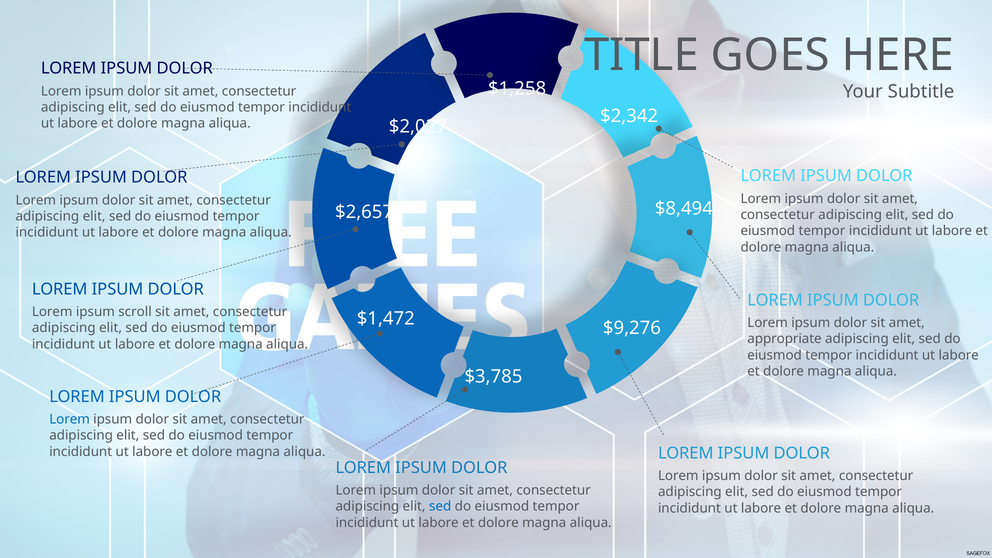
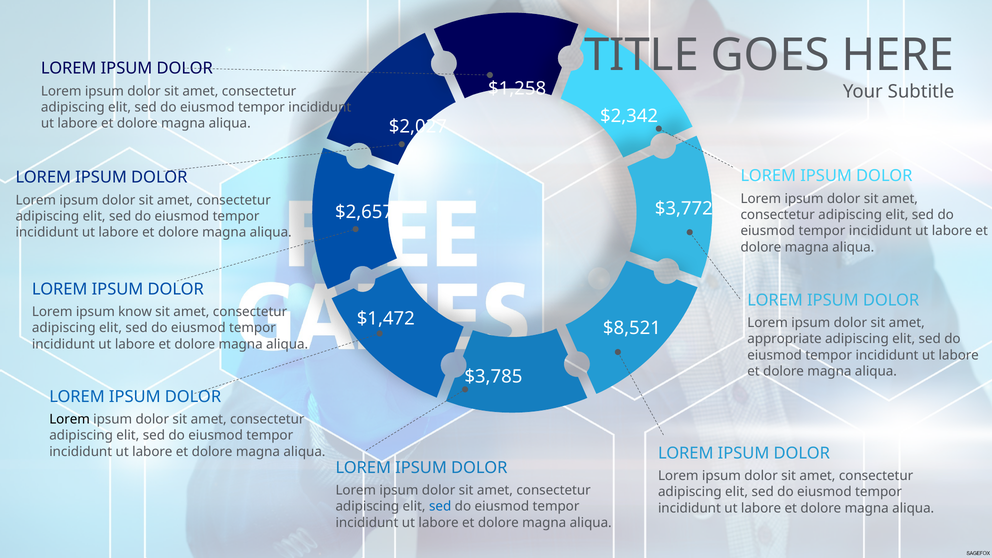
$8,494: $8,494 -> $3,772
scroll: scroll -> know
$9,276: $9,276 -> $8,521
Lorem at (70, 419) colour: blue -> black
